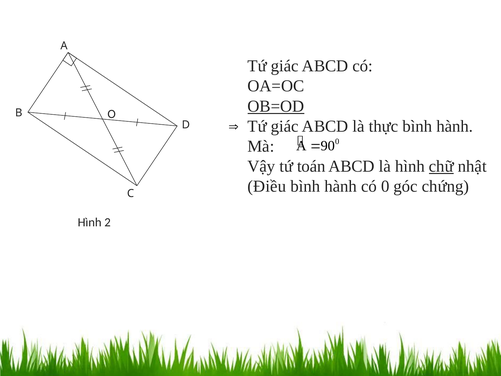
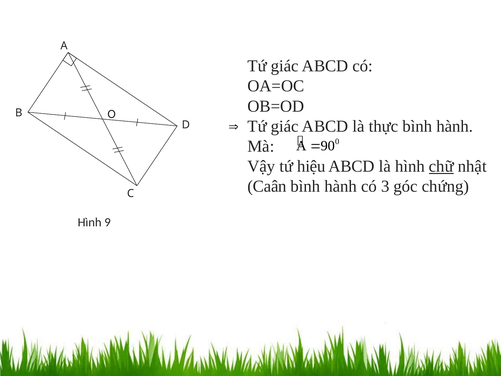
OB=OD underline: present -> none
toán: toán -> hiệu
Điều: Điều -> Caân
có 0: 0 -> 3
2: 2 -> 9
